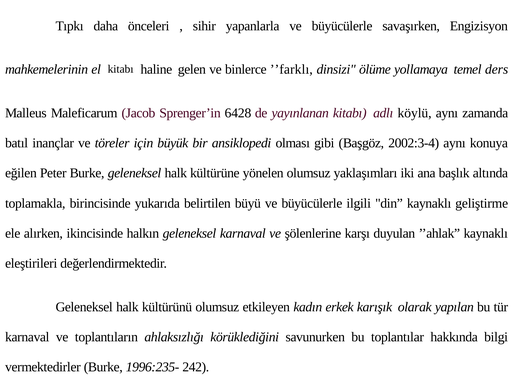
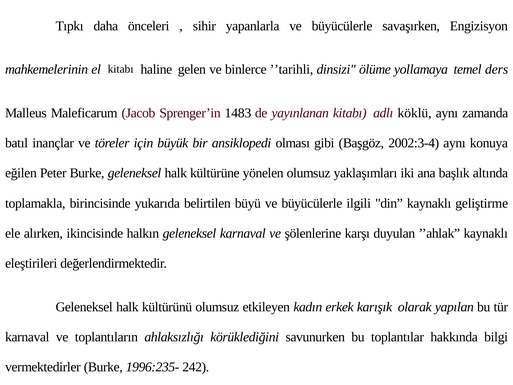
’’farklı: ’’farklı -> ’’tarihli
6428: 6428 -> 1483
köylü: köylü -> köklü
